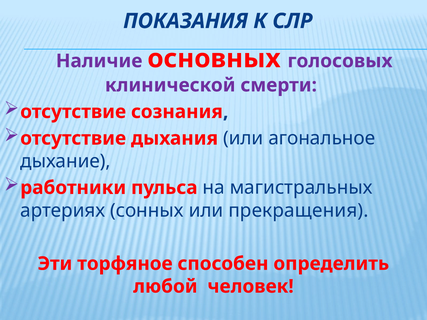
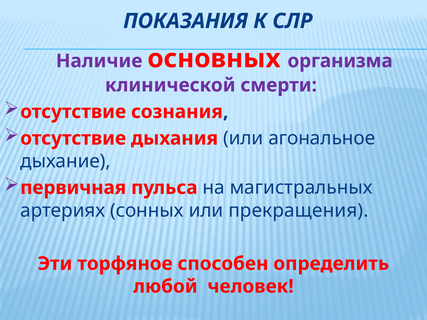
голосовых: голосовых -> организма
работники: работники -> первичная
